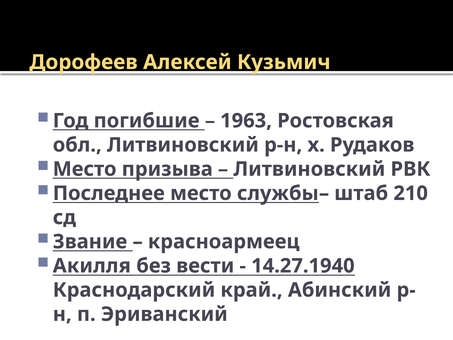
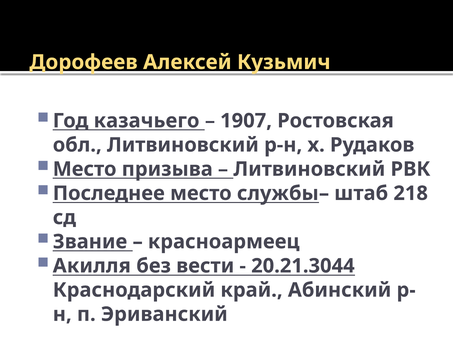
погибшие: погибшие -> казачьего
1963: 1963 -> 1907
210: 210 -> 218
14.27.1940: 14.27.1940 -> 20.21.3044
